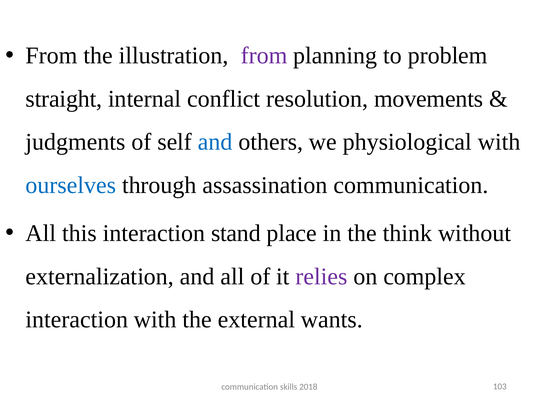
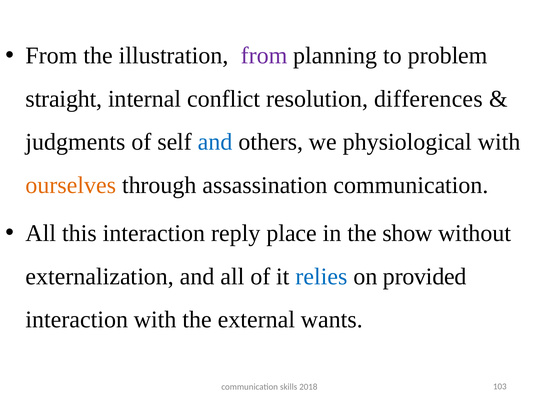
movements: movements -> differences
ourselves colour: blue -> orange
stand: stand -> reply
think: think -> show
relies colour: purple -> blue
complex: complex -> provided
